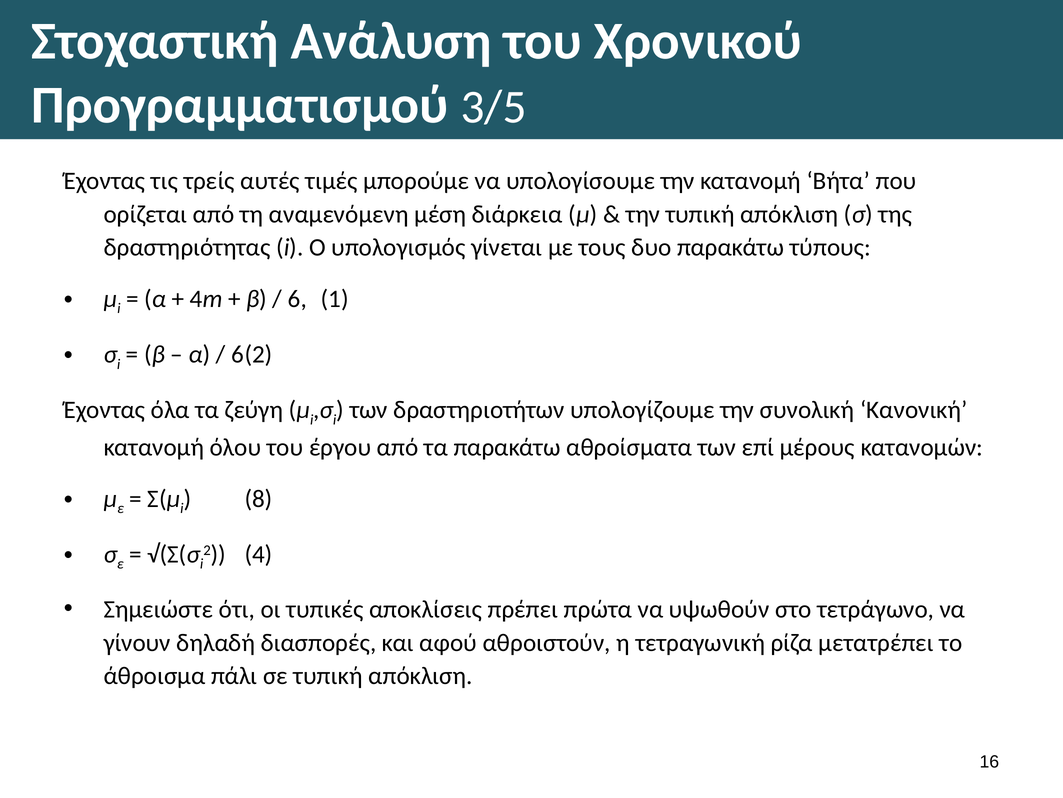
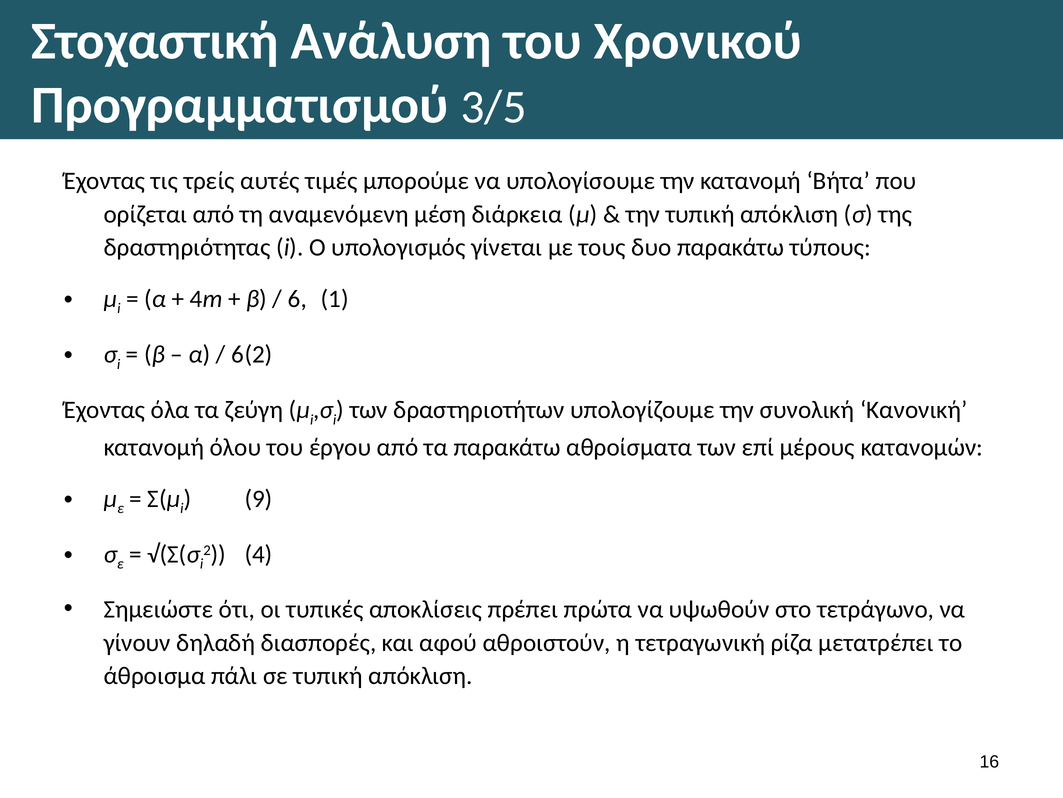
8: 8 -> 9
